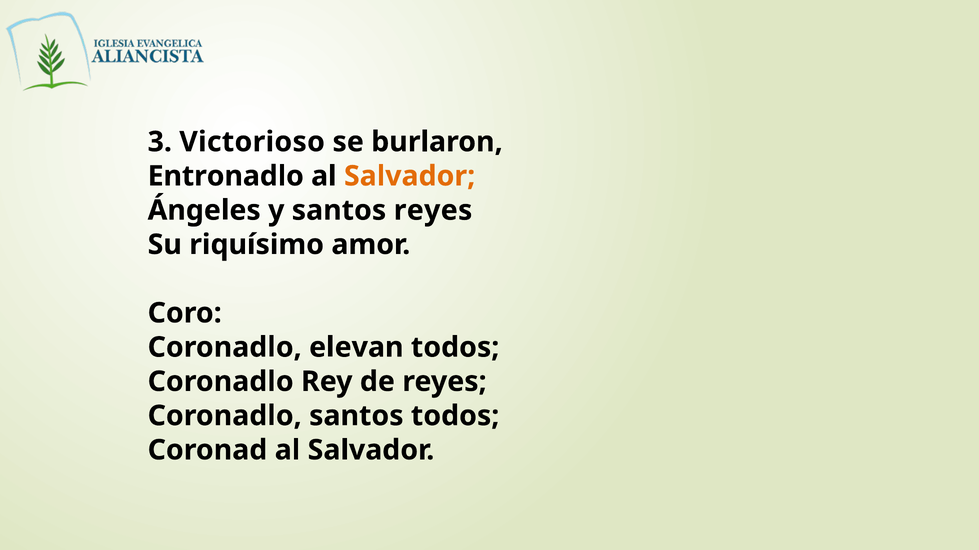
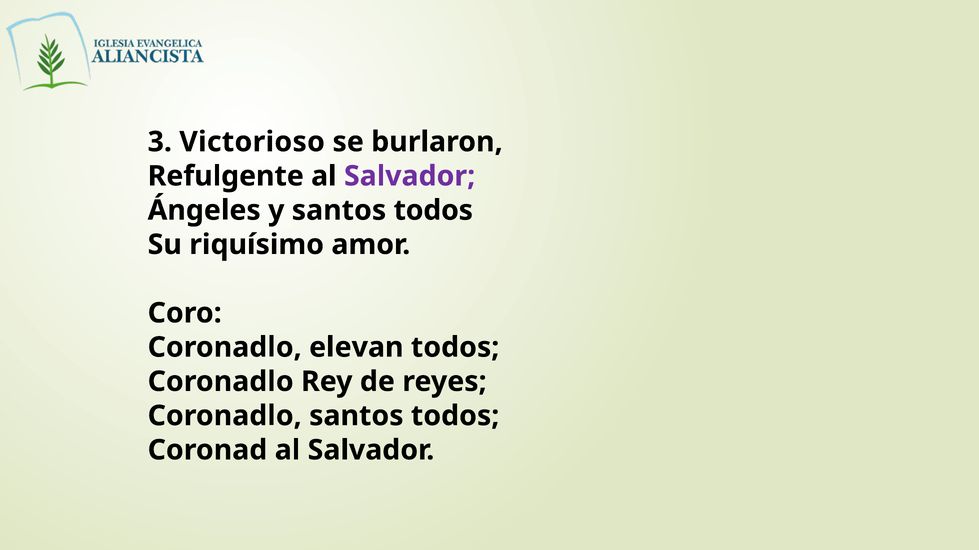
Entronadlo: Entronadlo -> Refulgente
Salvador at (410, 176) colour: orange -> purple
y santos reyes: reyes -> todos
